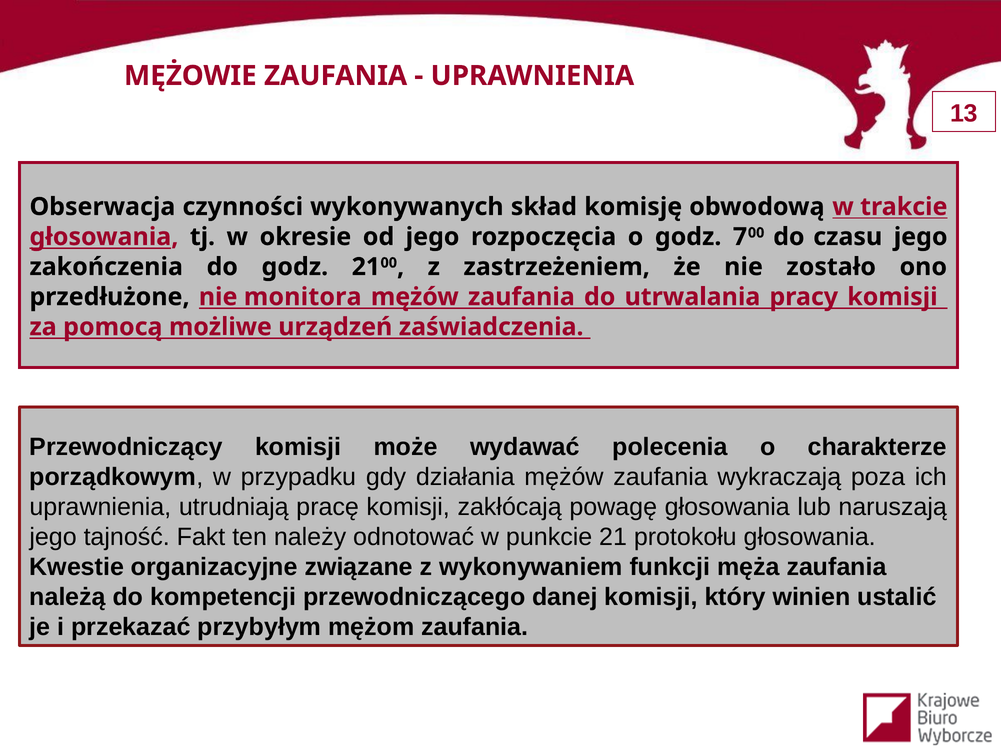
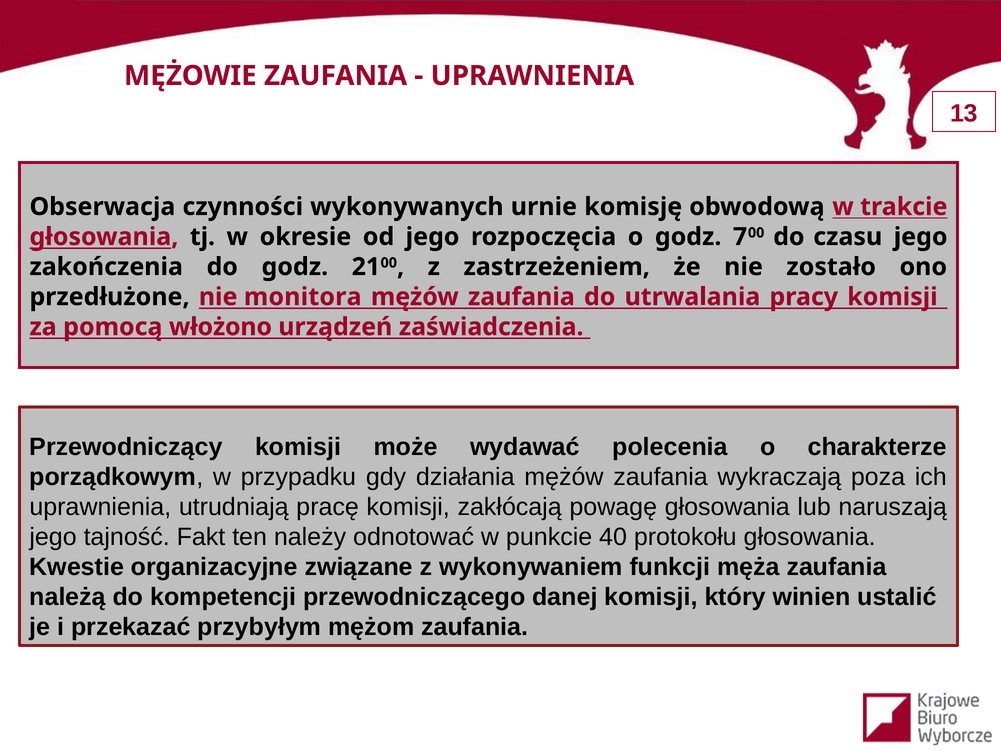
skład: skład -> urnie
możliwe: możliwe -> włożono
21: 21 -> 40
